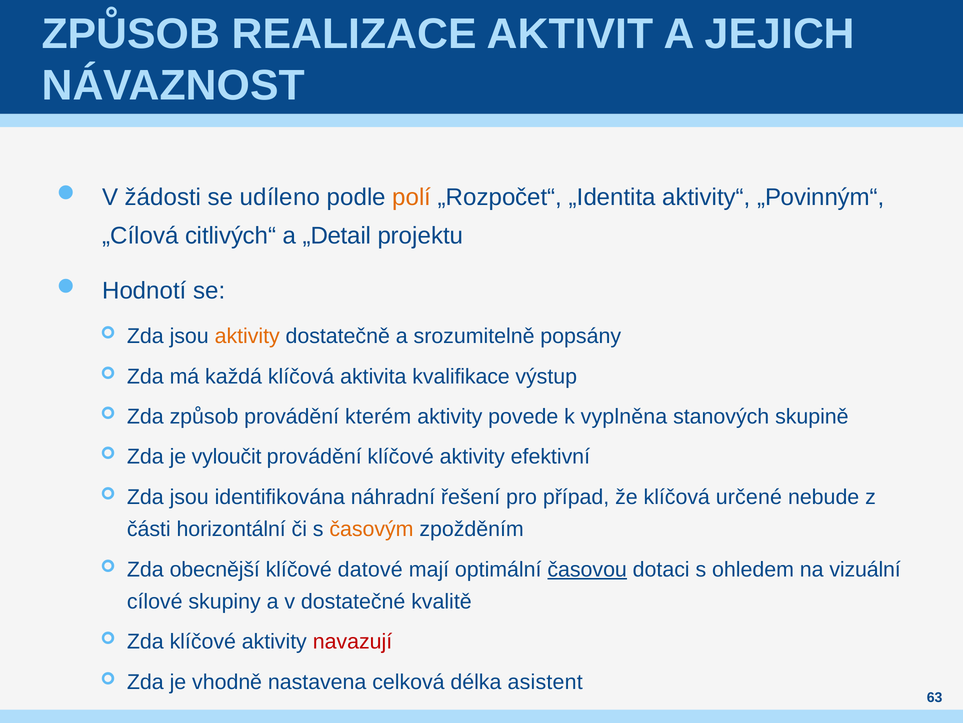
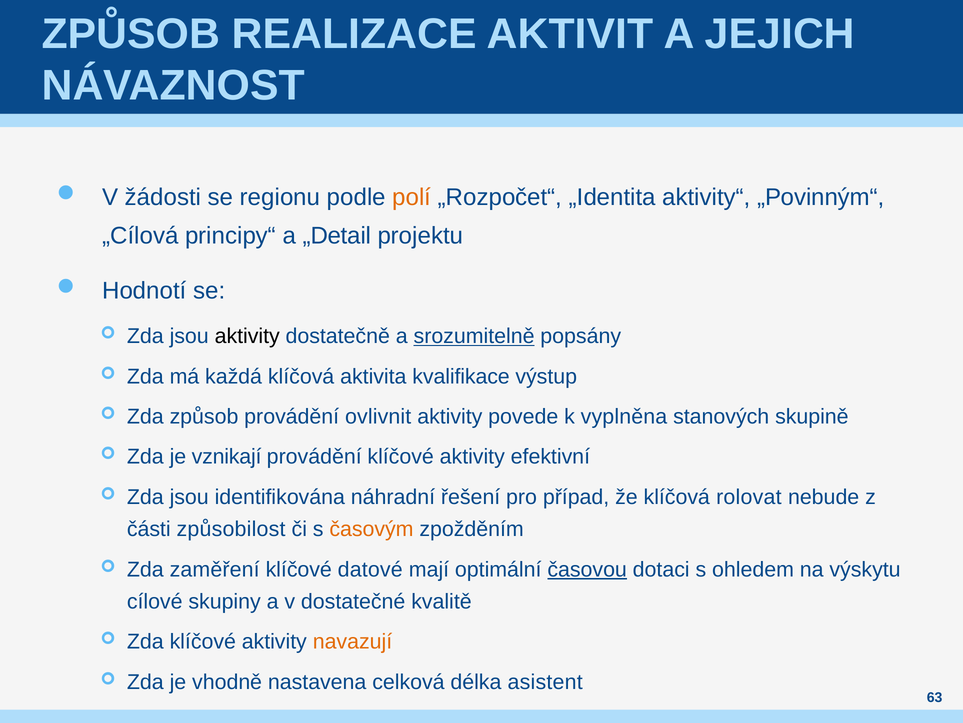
udíleno: udíleno -> regionu
citlivých“: citlivých“ -> principy“
aktivity at (247, 336) colour: orange -> black
srozumitelně underline: none -> present
kterém: kterém -> ovlivnit
vyloučit: vyloučit -> vznikají
určené: určené -> rolovat
horizontální: horizontální -> způsobilost
obecnější: obecnější -> zaměření
vizuální: vizuální -> výskytu
navazují colour: red -> orange
